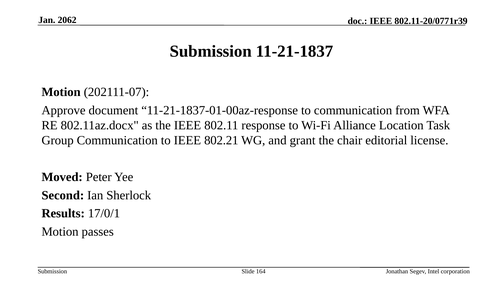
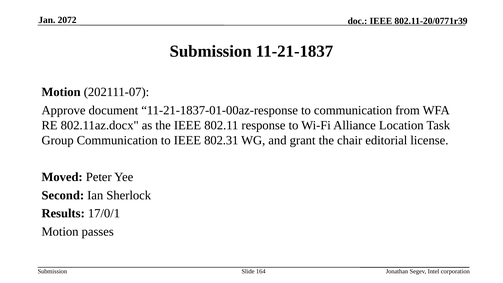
2062: 2062 -> 2072
802.21: 802.21 -> 802.31
